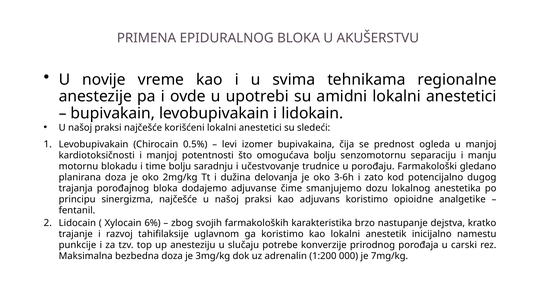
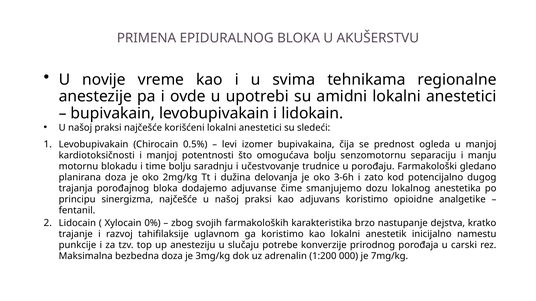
6%: 6% -> 0%
